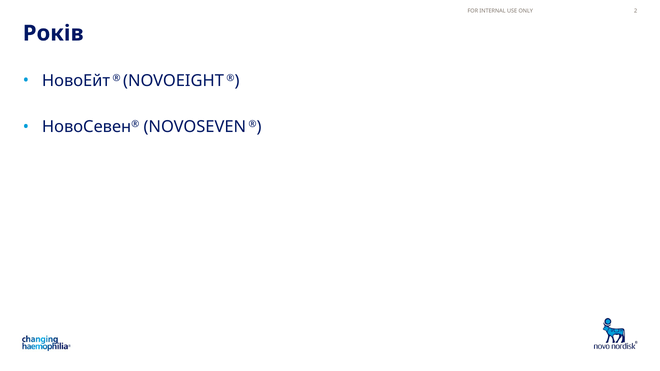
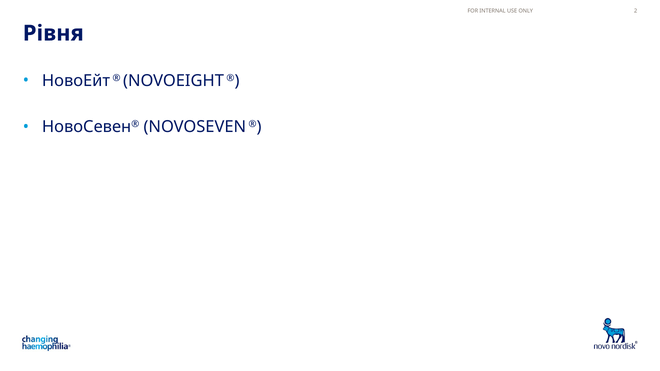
Років: Років -> Рівня
